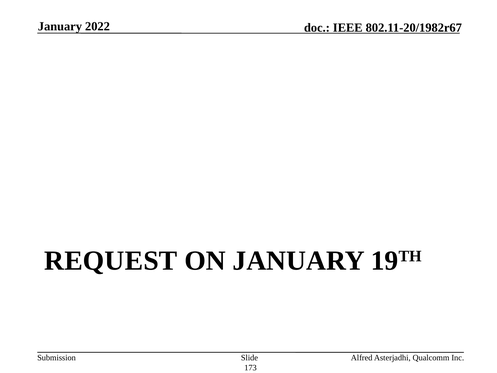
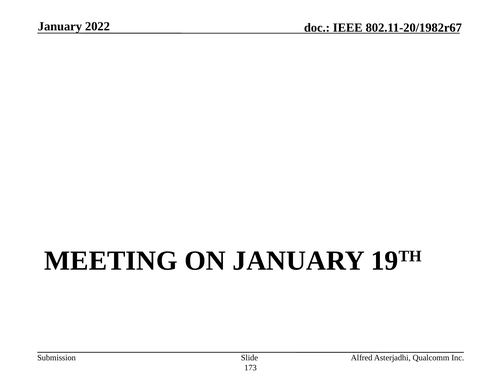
REQUEST: REQUEST -> MEETING
